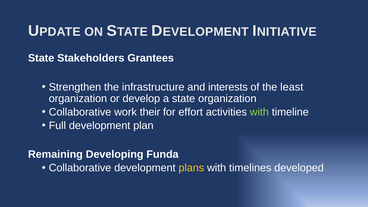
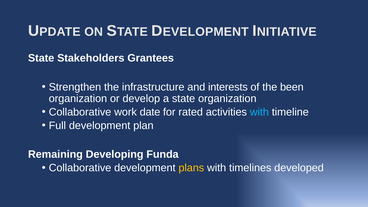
least: least -> been
their: their -> date
effort: effort -> rated
with at (259, 112) colour: light green -> light blue
